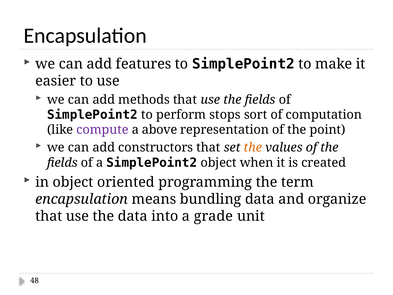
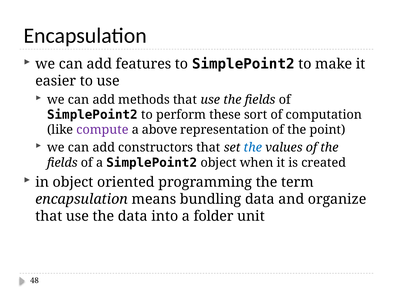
stops: stops -> these
the at (253, 147) colour: orange -> blue
grade: grade -> folder
